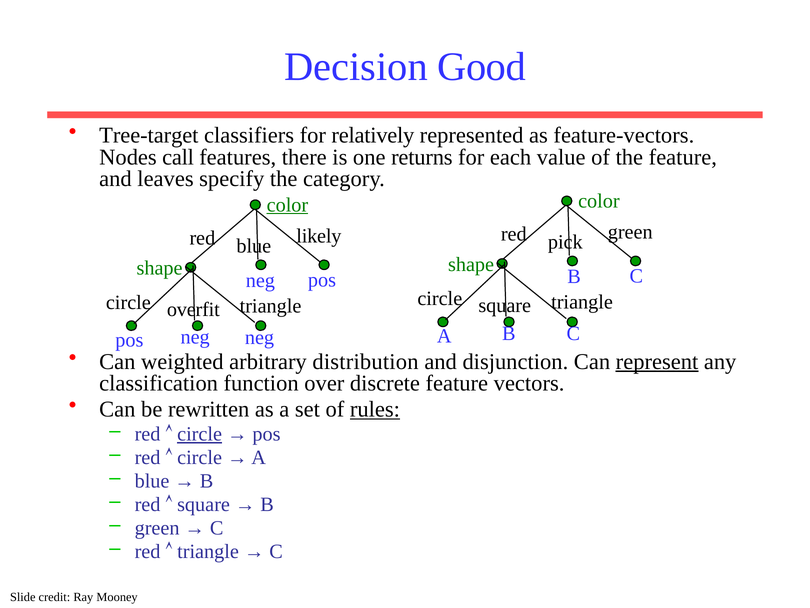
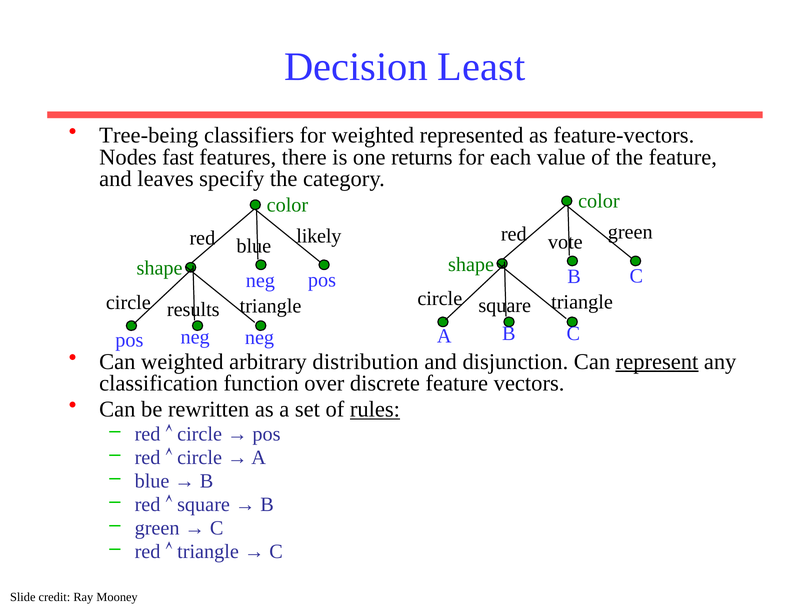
Good: Good -> Least
Tree-target: Tree-target -> Tree-being
for relatively: relatively -> weighted
call: call -> fast
color at (287, 205) underline: present -> none
pick: pick -> vote
overfit: overfit -> results
circle at (200, 434) underline: present -> none
